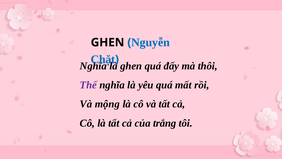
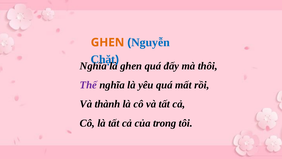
GHEN at (108, 42) colour: black -> orange
mộng: mộng -> thành
trắng: trắng -> trong
